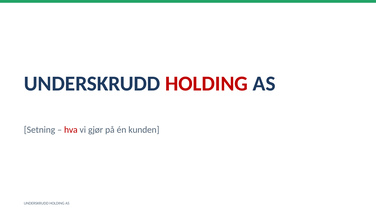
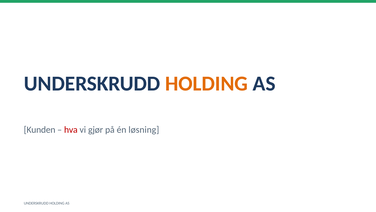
HOLDING at (206, 83) colour: red -> orange
Setning: Setning -> Kunden
kunden: kunden -> løsning
